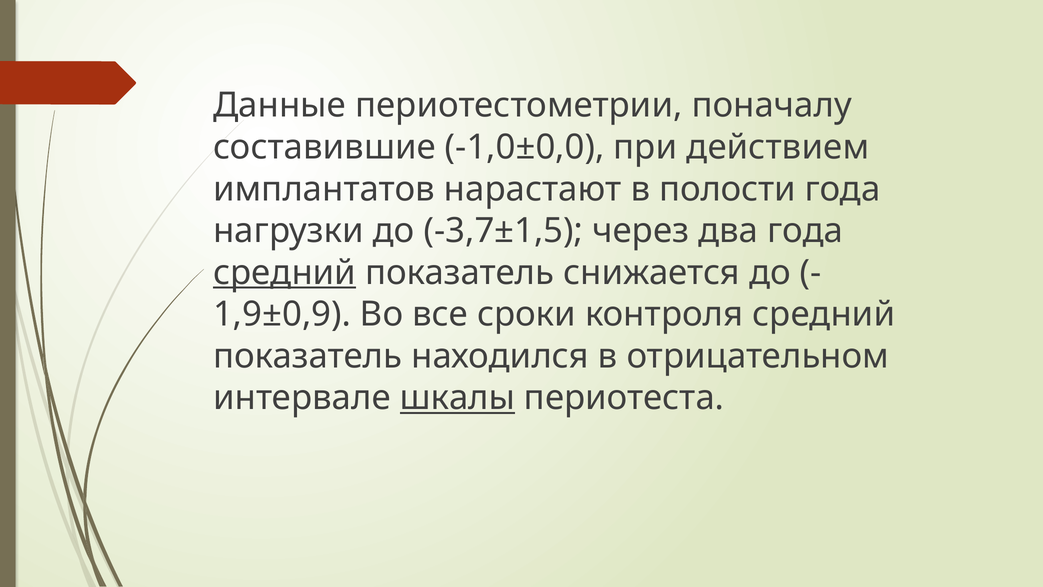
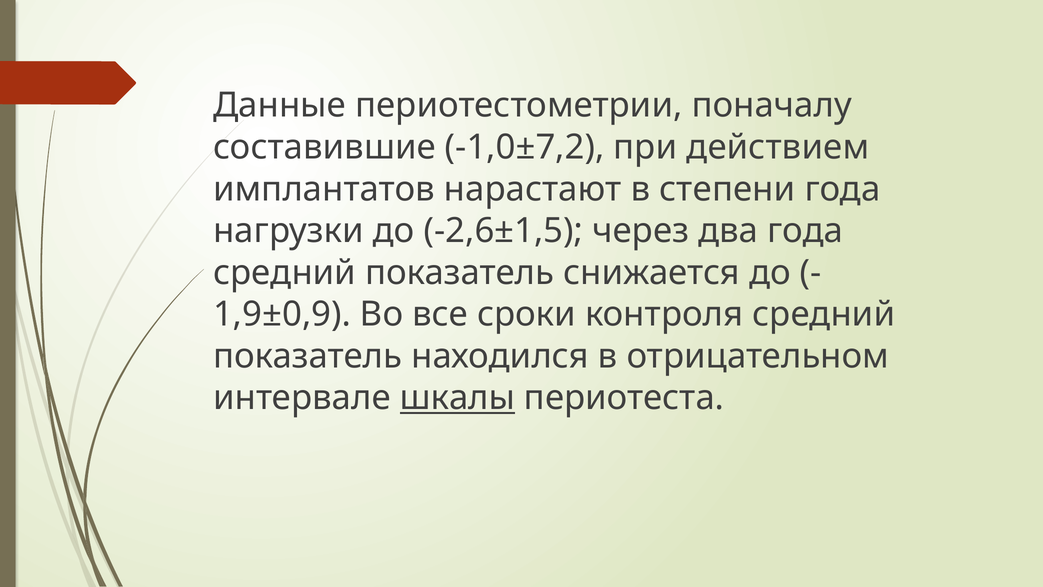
-1,0±0,0: -1,0±0,0 -> -1,0±7,2
полости: полости -> степени
-3,7±1,5: -3,7±1,5 -> -2,6±1,5
средний at (285, 273) underline: present -> none
